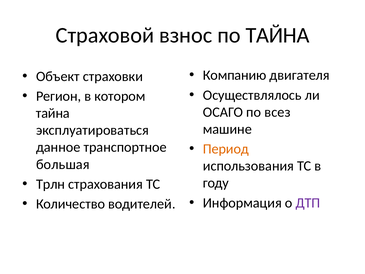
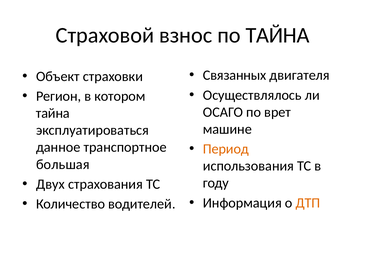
Компанию: Компанию -> Связанных
всез: всез -> врет
Трлн: Трлн -> Двух
ДТП colour: purple -> orange
